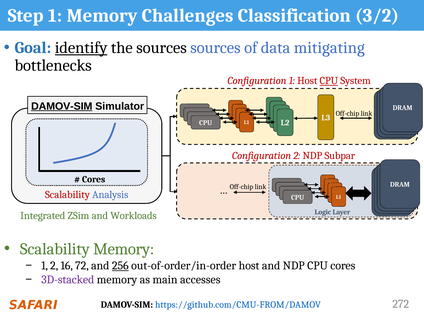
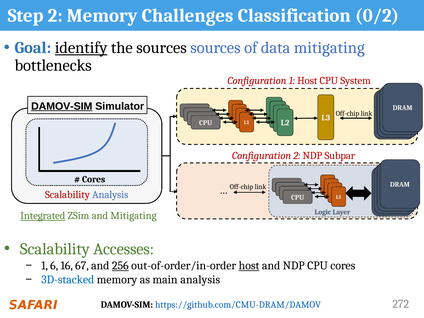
Step 1: 1 -> 2
3/2: 3/2 -> 0/2
CPU at (329, 81) underline: present -> none
Integrated underline: none -> present
and Workloads: Workloads -> Mitigating
Scalability Memory: Memory -> Accesses
1 2: 2 -> 6
72: 72 -> 67
host at (249, 266) underline: none -> present
3D-stacked colour: purple -> blue
main accesses: accesses -> analysis
https://github.com/CMU-FROM/DAMOV: https://github.com/CMU-FROM/DAMOV -> https://github.com/CMU-DRAM/DAMOV
